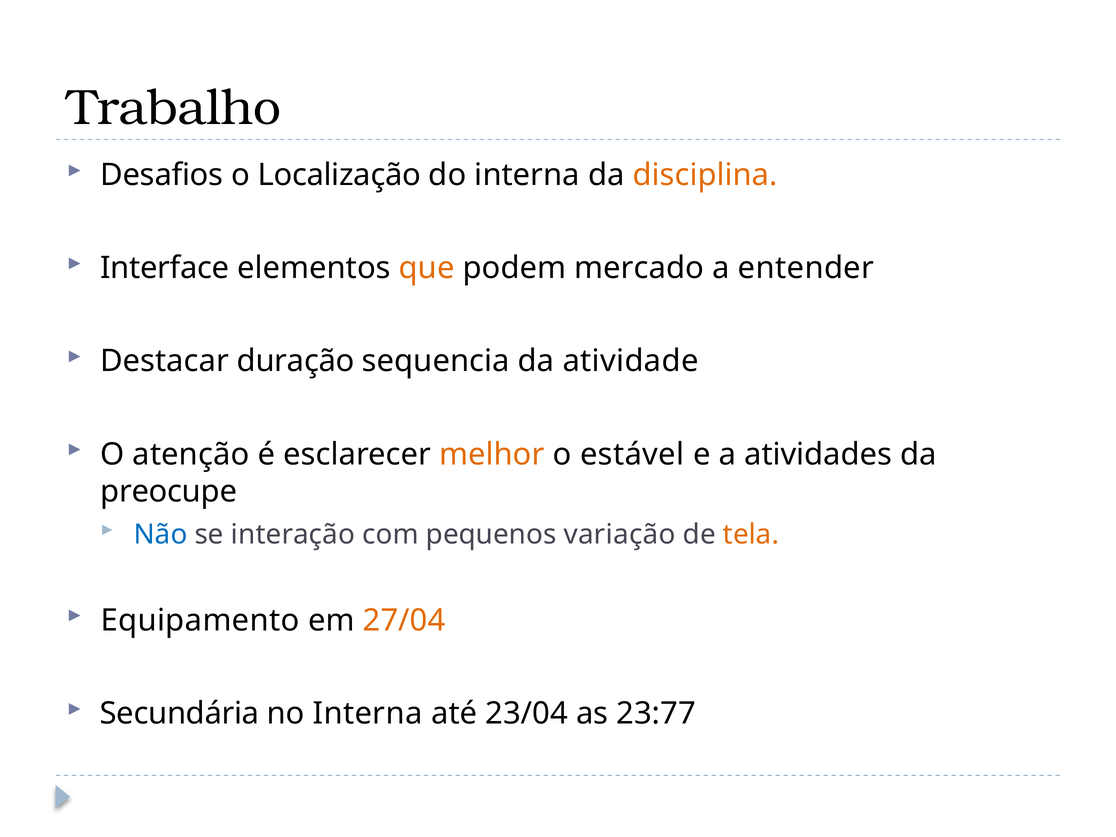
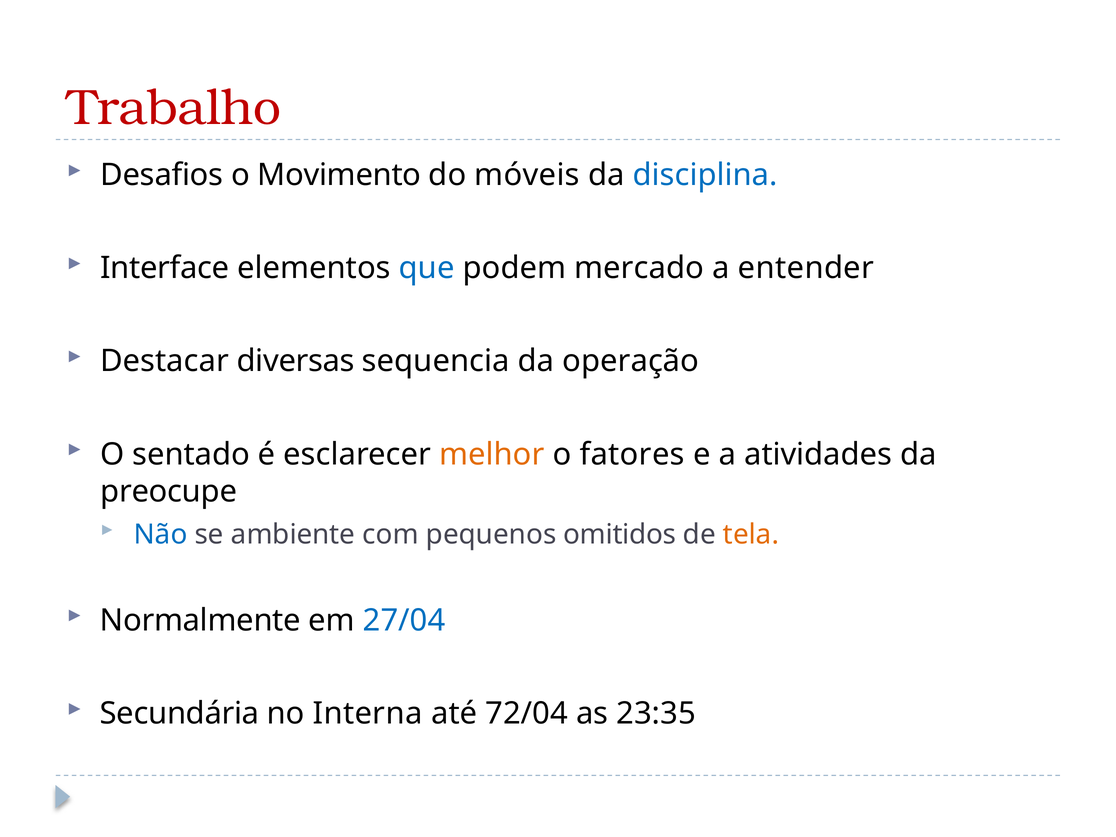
Trabalho colour: black -> red
Localização: Localização -> Movimento
do interna: interna -> móveis
disciplina colour: orange -> blue
que colour: orange -> blue
duração: duração -> diversas
atividade: atividade -> operação
atenção: atenção -> sentado
estável: estável -> fatores
interação: interação -> ambiente
variação: variação -> omitidos
Equipamento: Equipamento -> Normalmente
27/04 colour: orange -> blue
23/04: 23/04 -> 72/04
23:77: 23:77 -> 23:35
